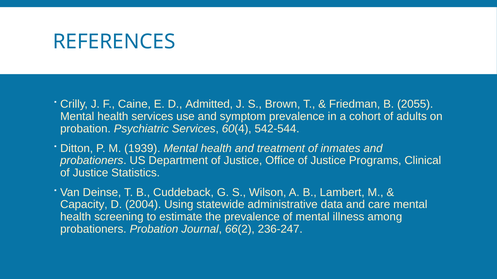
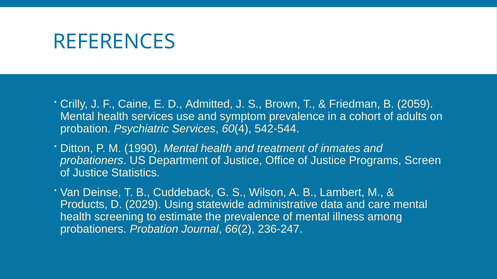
2055: 2055 -> 2059
1939: 1939 -> 1990
Clinical: Clinical -> Screen
Capacity: Capacity -> Products
2004: 2004 -> 2029
